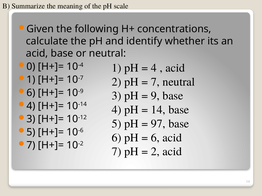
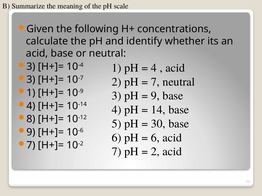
0 at (31, 67): 0 -> 3
1 at (31, 80): 1 -> 3
6 at (31, 93): 6 -> 1
3 at (31, 119): 3 -> 8
97: 97 -> 30
5 at (31, 132): 5 -> 9
